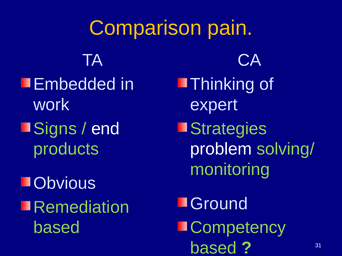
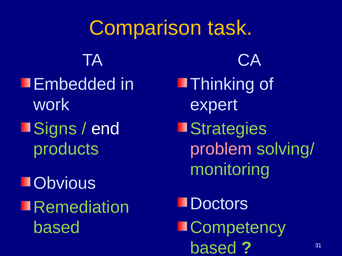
pain: pain -> task
problem colour: white -> pink
Ground: Ground -> Doctors
